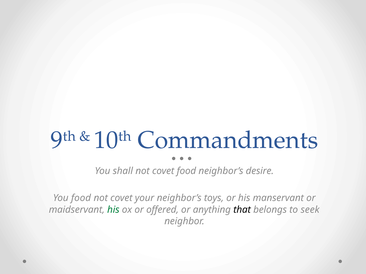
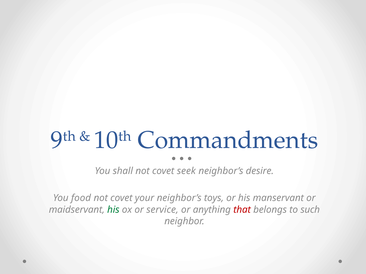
covet food: food -> seek
offered: offered -> service
that colour: black -> red
seek: seek -> such
